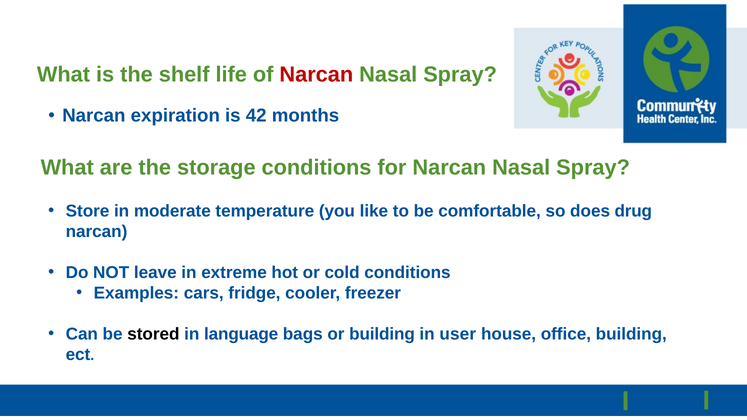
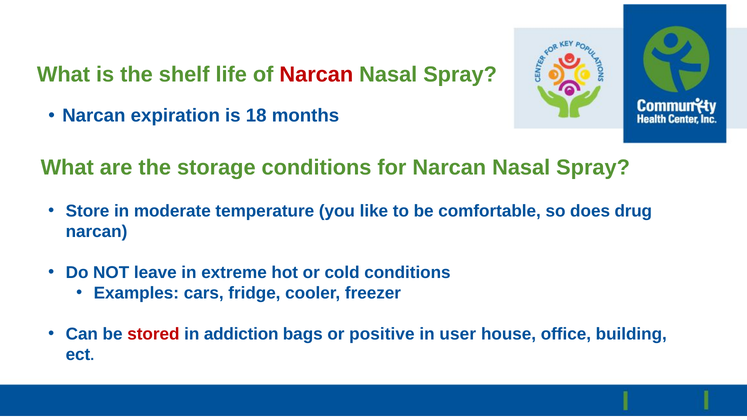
42: 42 -> 18
stored colour: black -> red
language: language -> addiction
or building: building -> positive
